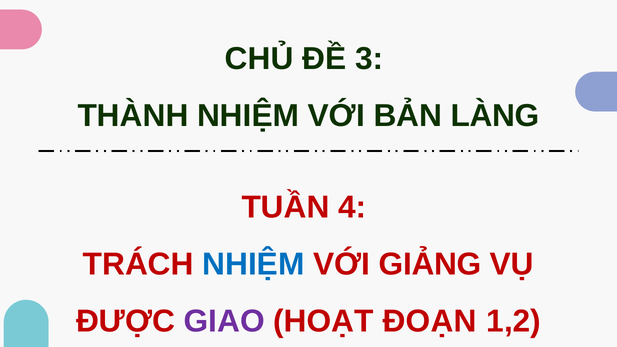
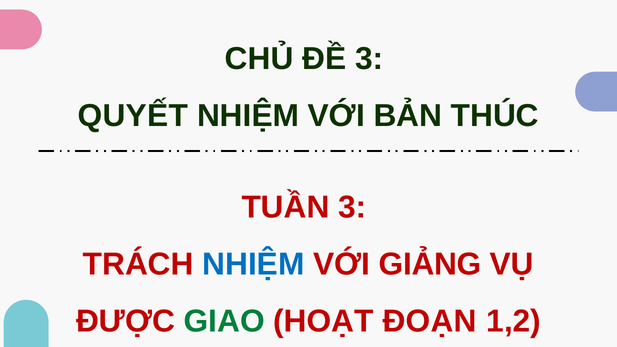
THÀNH: THÀNH -> QUYẾT
LÀNG: LÀNG -> THÚC
TUẦN 4: 4 -> 3
GIAO colour: purple -> green
